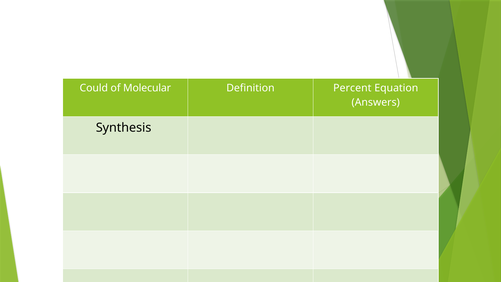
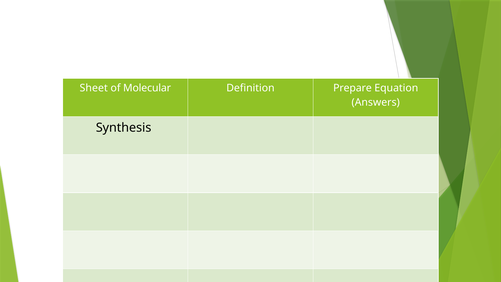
Could: Could -> Sheet
Percent: Percent -> Prepare
